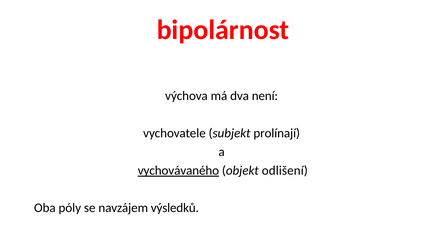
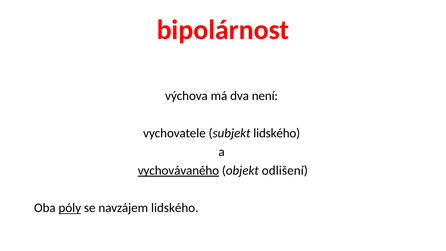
subjekt prolínají: prolínají -> lidského
póly underline: none -> present
navzájem výsledků: výsledků -> lidského
